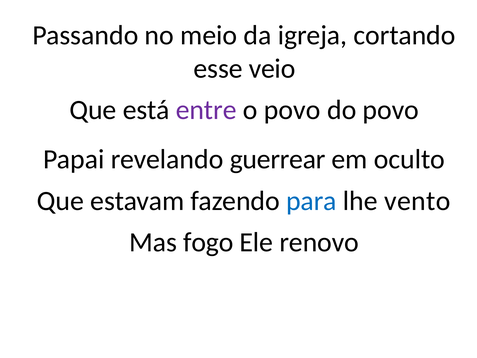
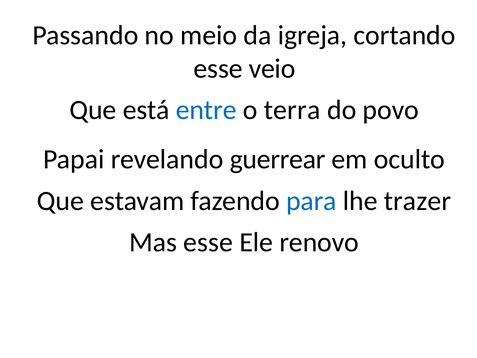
entre colour: purple -> blue
o povo: povo -> terra
vento: vento -> trazer
Mas fogo: fogo -> esse
